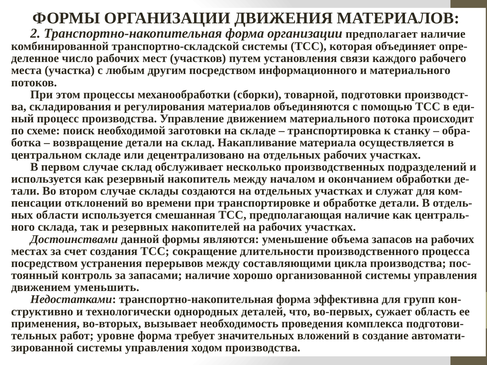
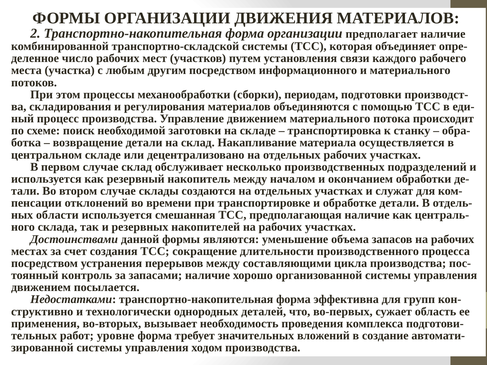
товарной: товарной -> периодам
уменьшить: уменьшить -> посылается
